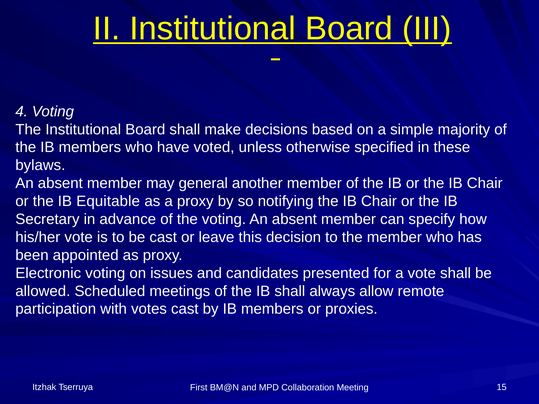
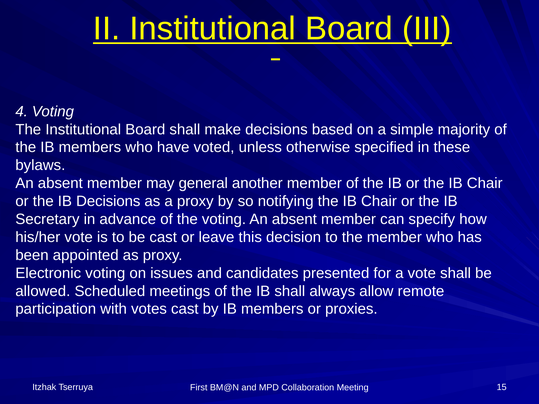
IB Equitable: Equitable -> Decisions
